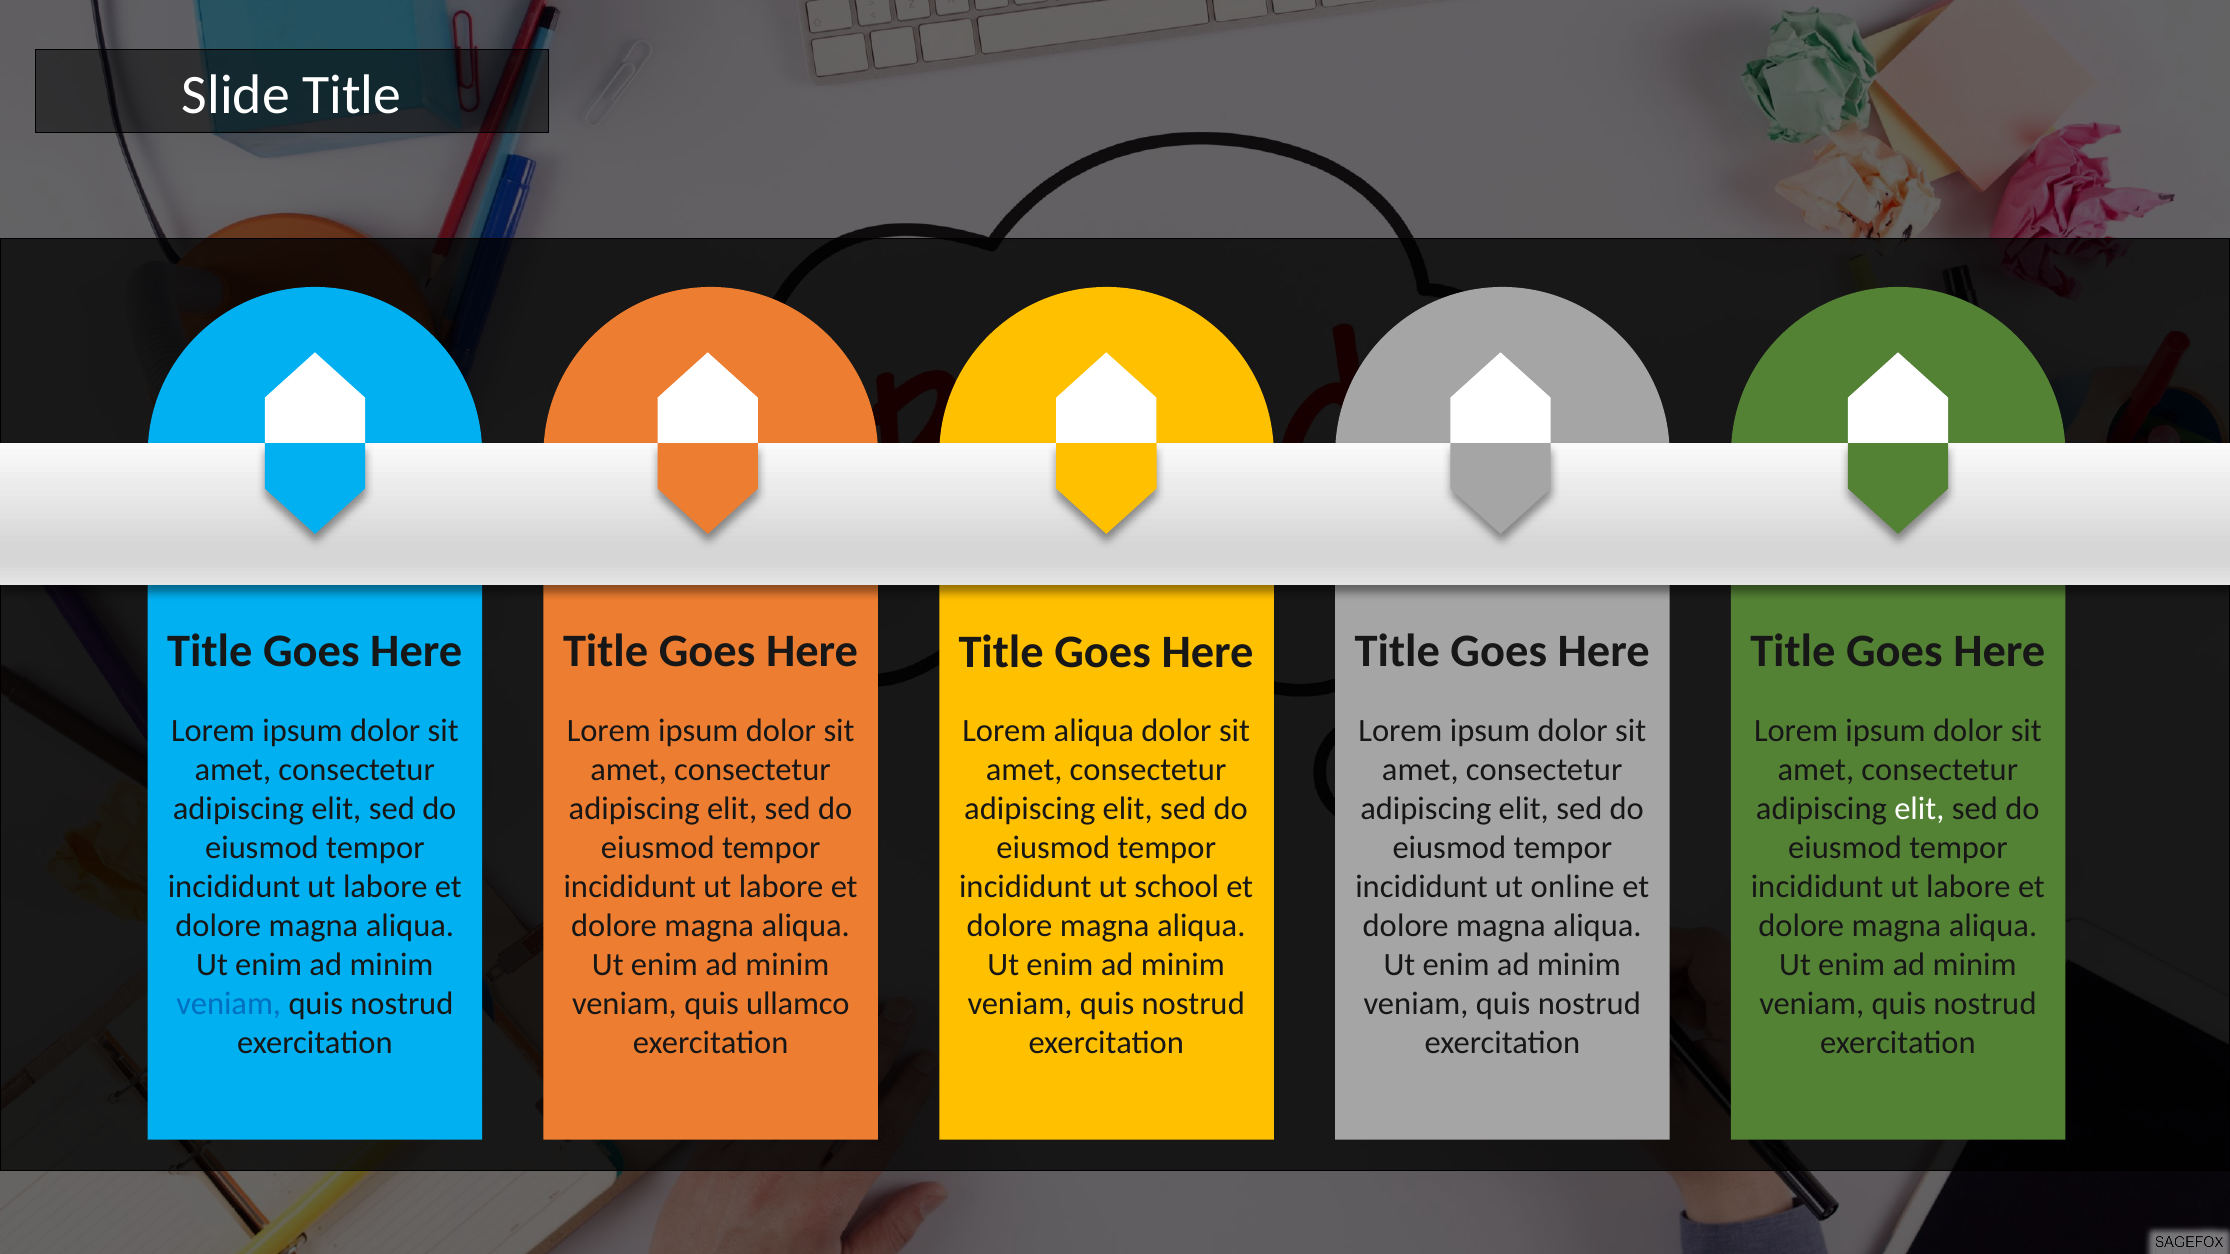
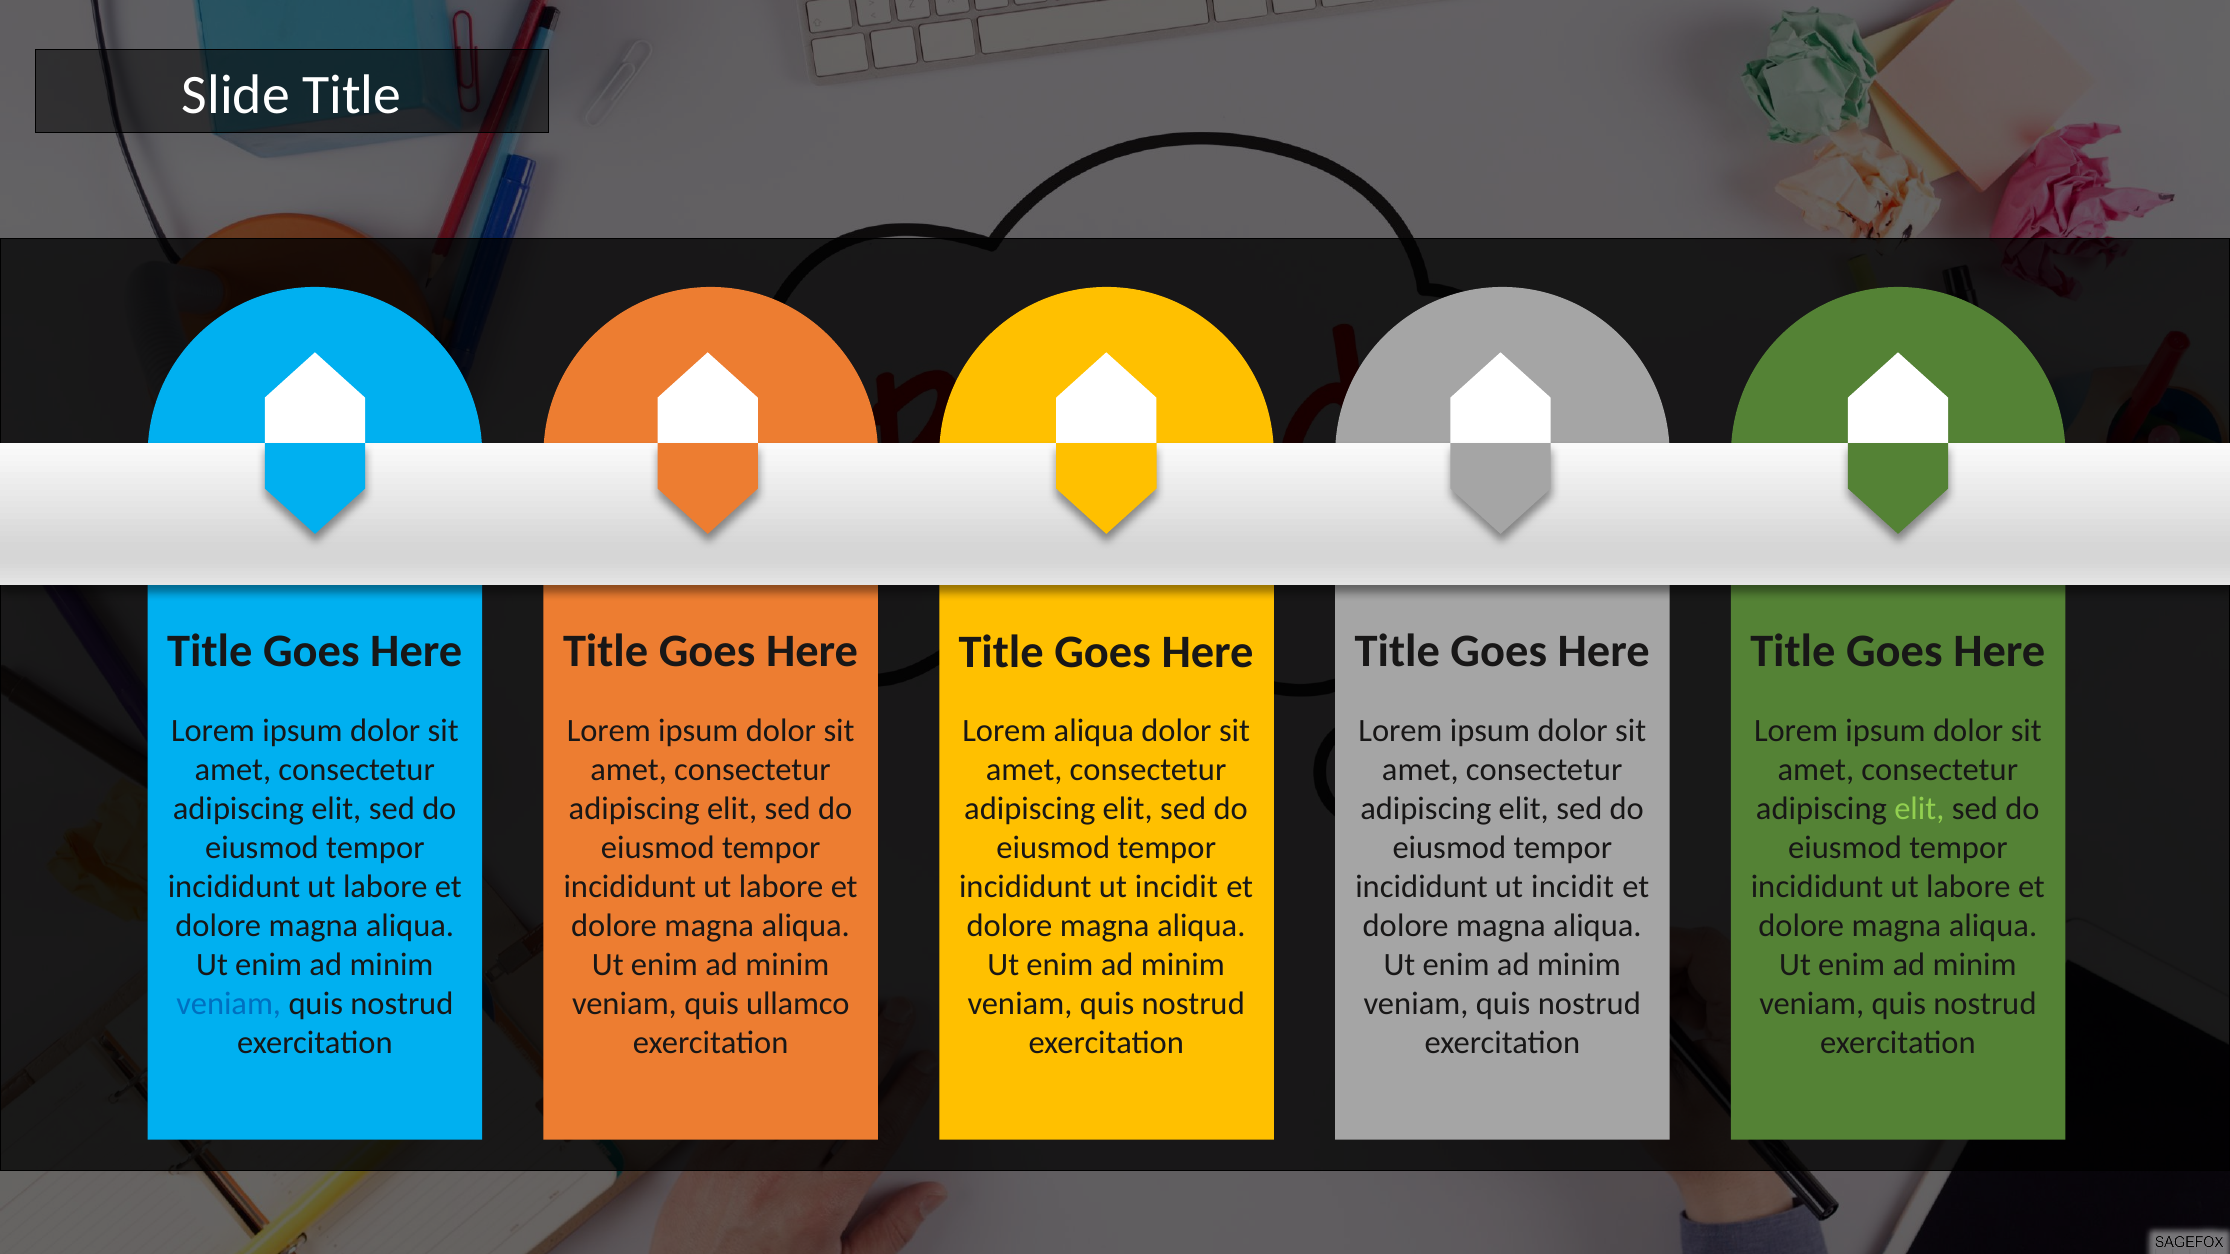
elit at (1919, 809) colour: white -> light green
online at (1573, 887): online -> incidit
school at (1177, 887): school -> incidit
